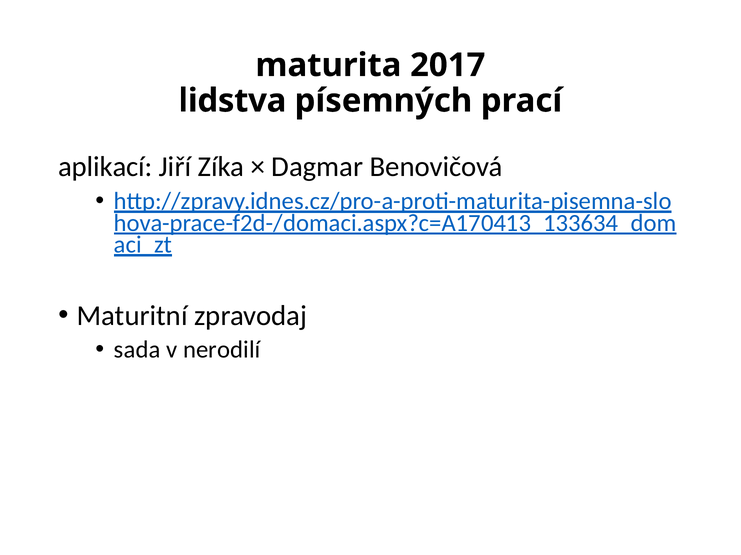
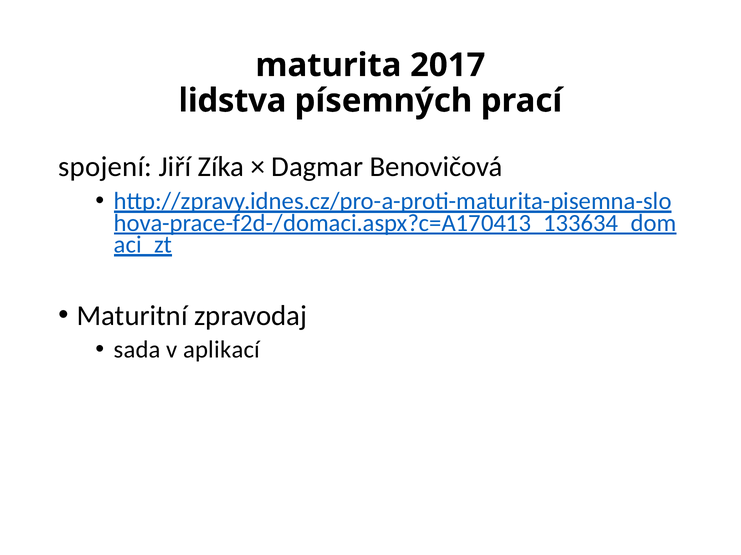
aplikací: aplikací -> spojení
nerodilí: nerodilí -> aplikací
